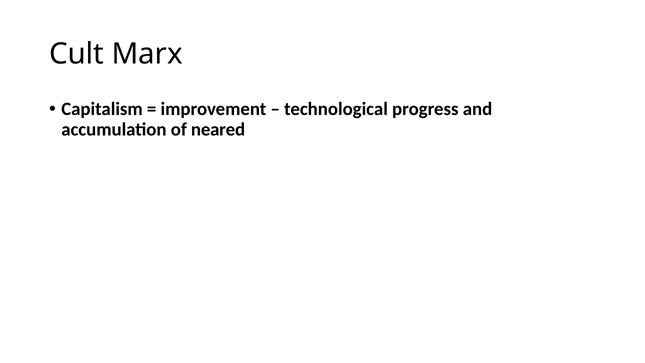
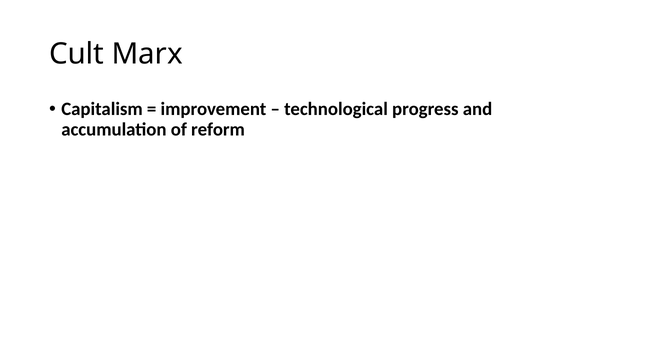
neared: neared -> reform
